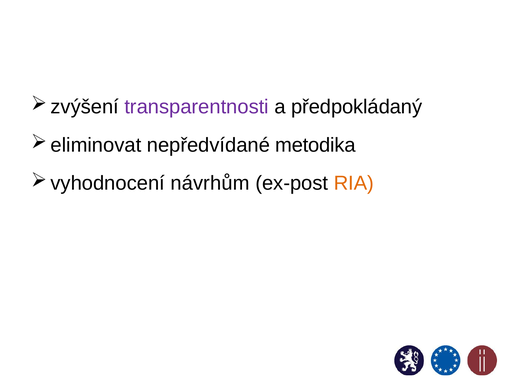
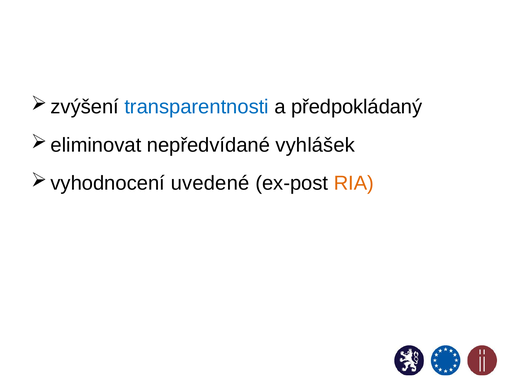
transparentnosti colour: purple -> blue
metodika: metodika -> vyhlášek
návrhům: návrhům -> uvedené
